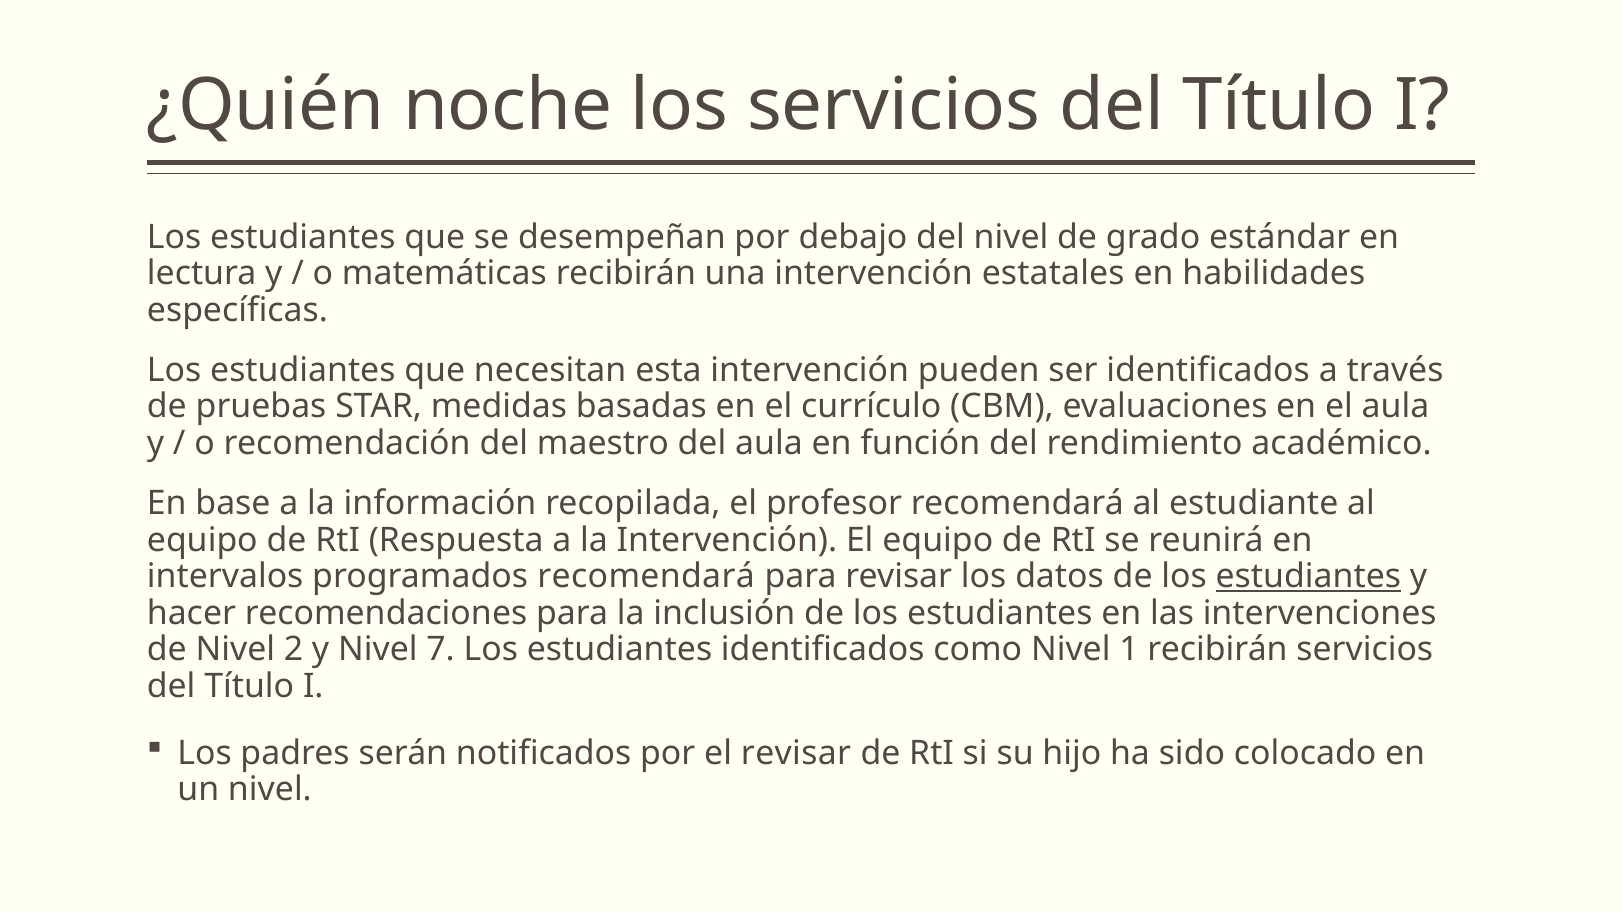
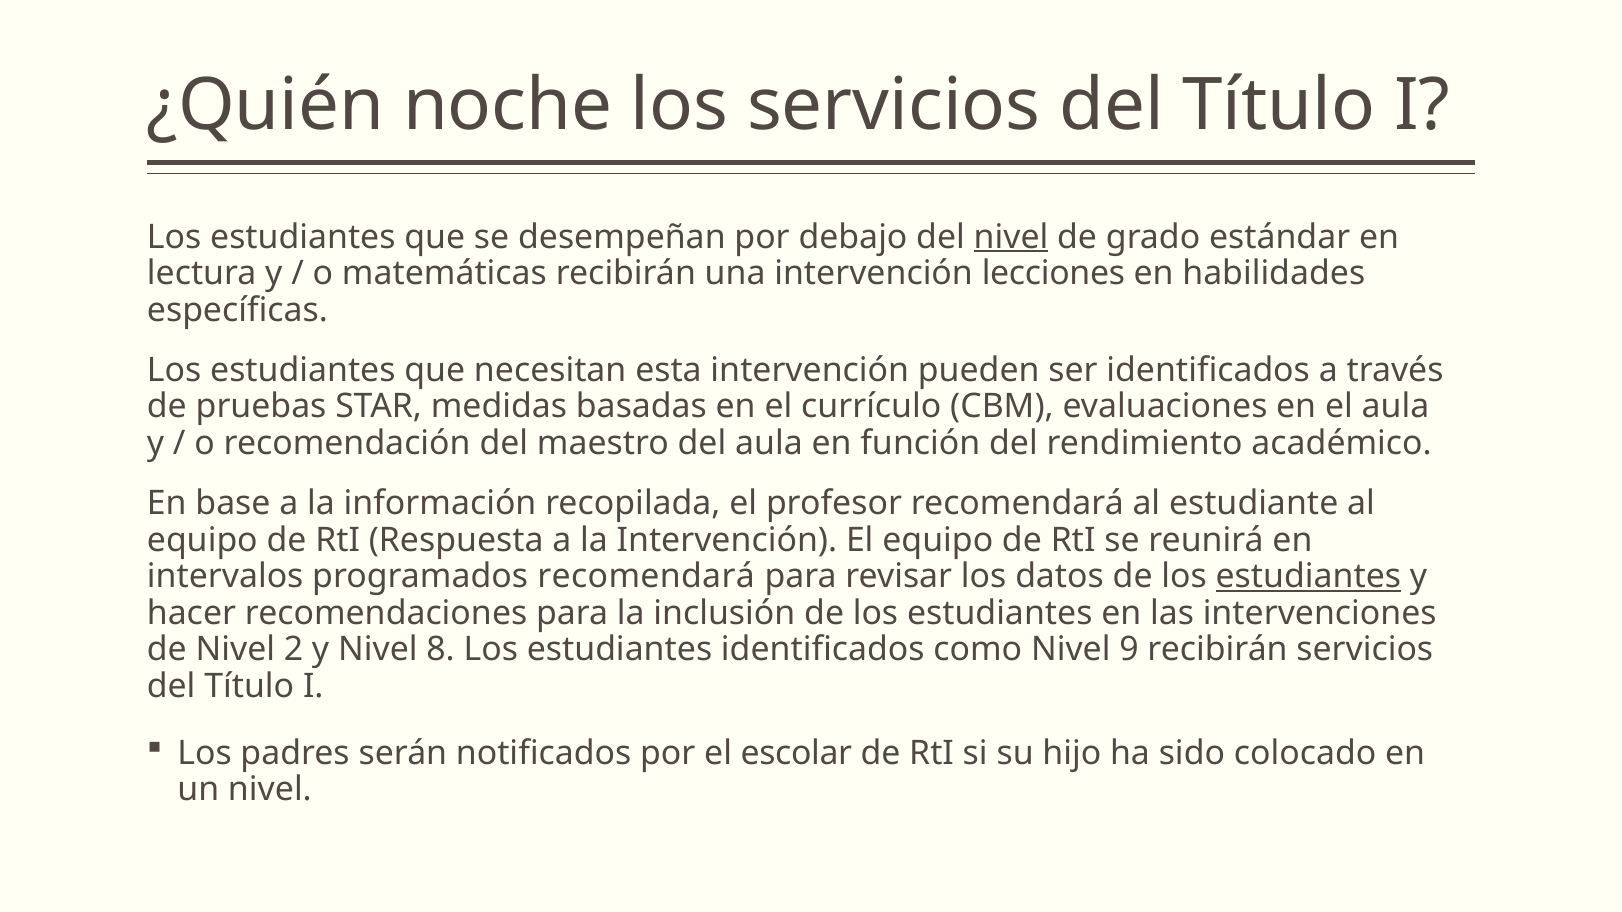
nivel at (1011, 237) underline: none -> present
estatales: estatales -> lecciones
7: 7 -> 8
1: 1 -> 9
el revisar: revisar -> escolar
